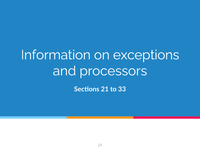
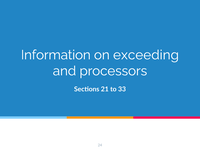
exceptions: exceptions -> exceeding
